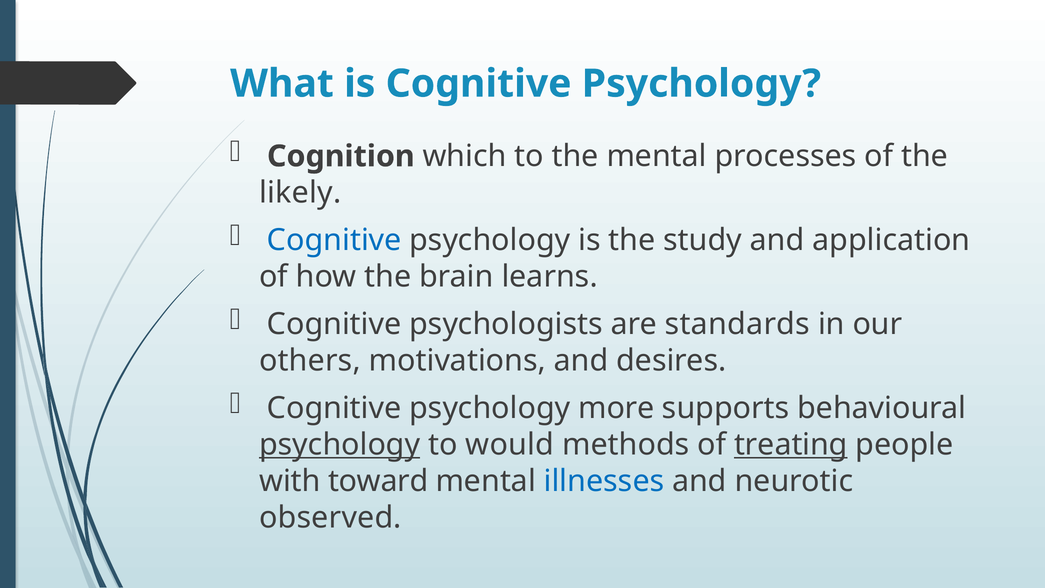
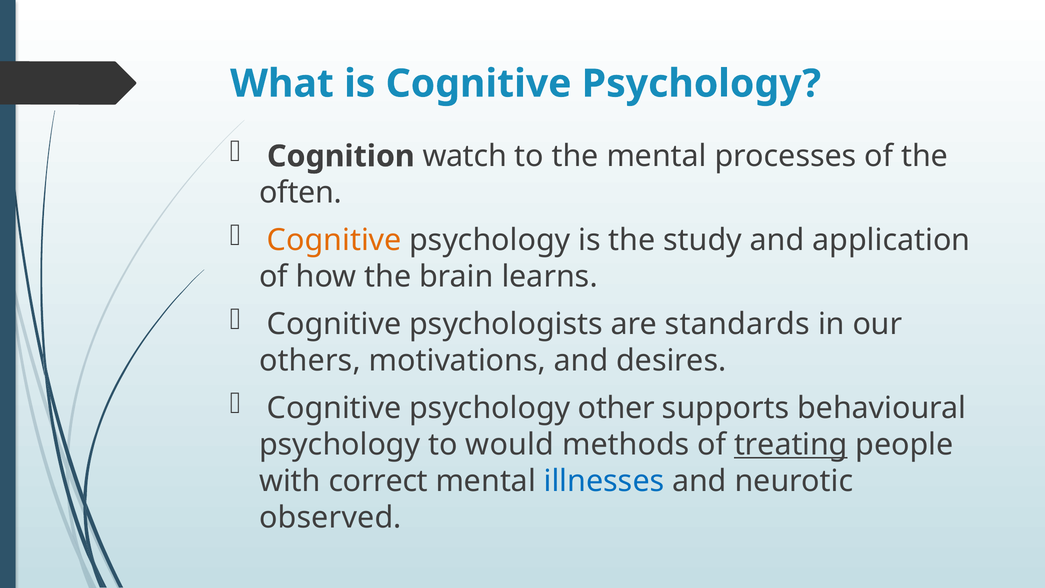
which: which -> watch
likely: likely -> often
Cognitive at (334, 240) colour: blue -> orange
more: more -> other
psychology at (340, 444) underline: present -> none
toward: toward -> correct
